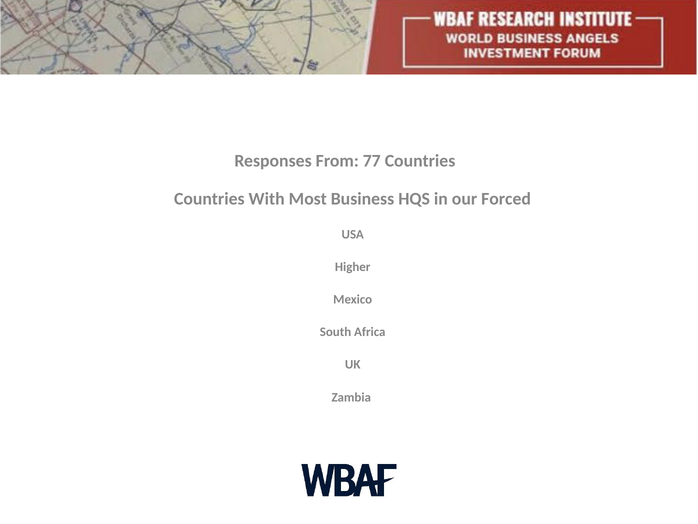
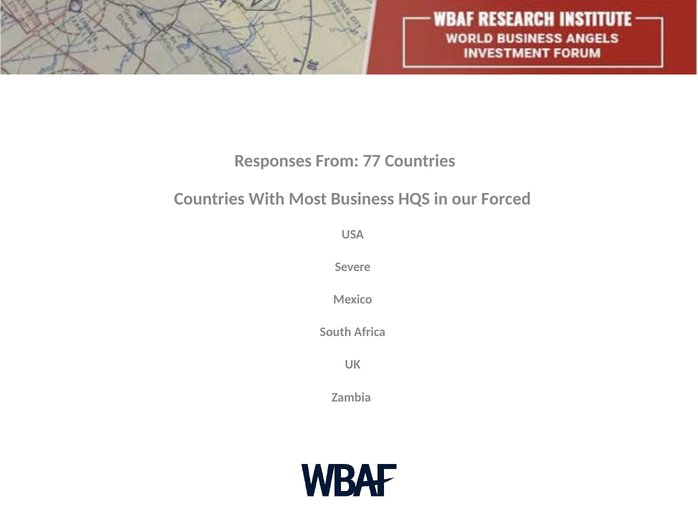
Higher: Higher -> Severe
